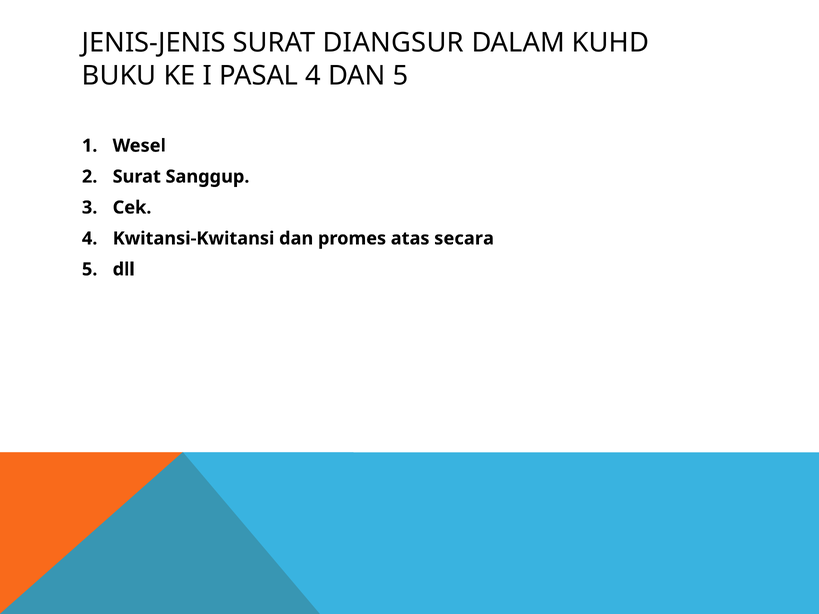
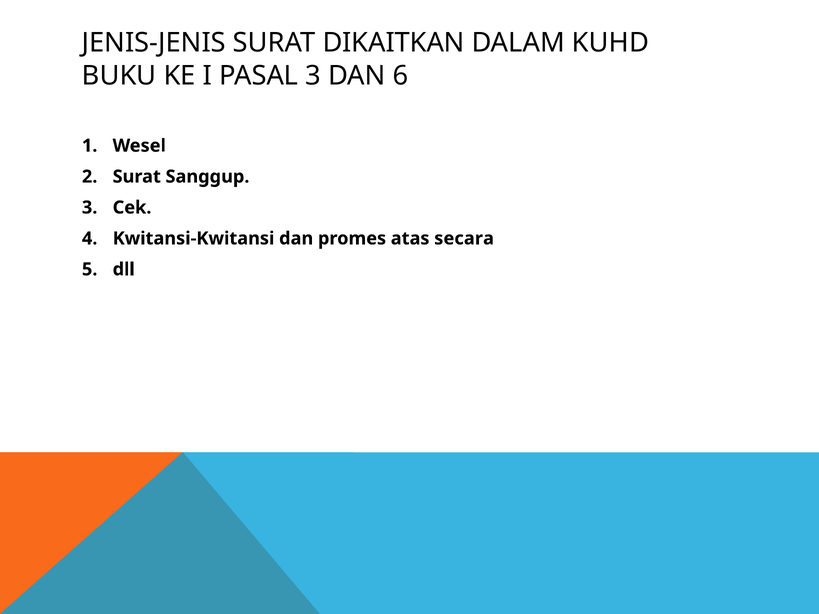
DIANGSUR: DIANGSUR -> DIKAITKAN
PASAL 4: 4 -> 3
DAN 5: 5 -> 6
